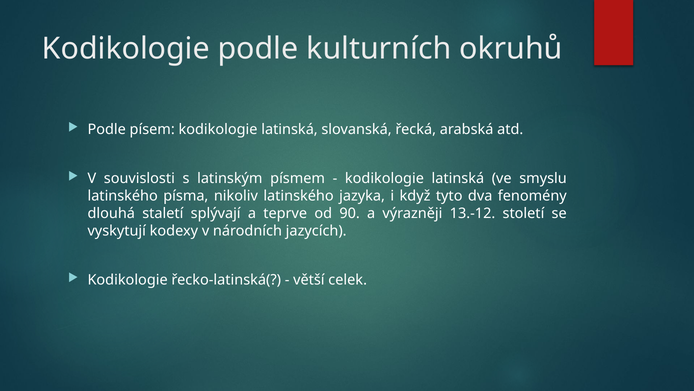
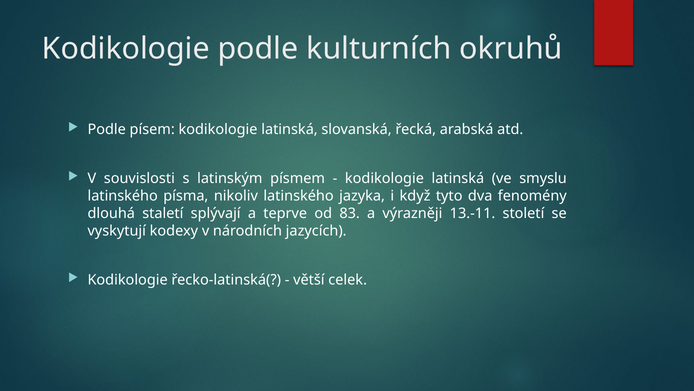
90: 90 -> 83
13.-12: 13.-12 -> 13.-11
